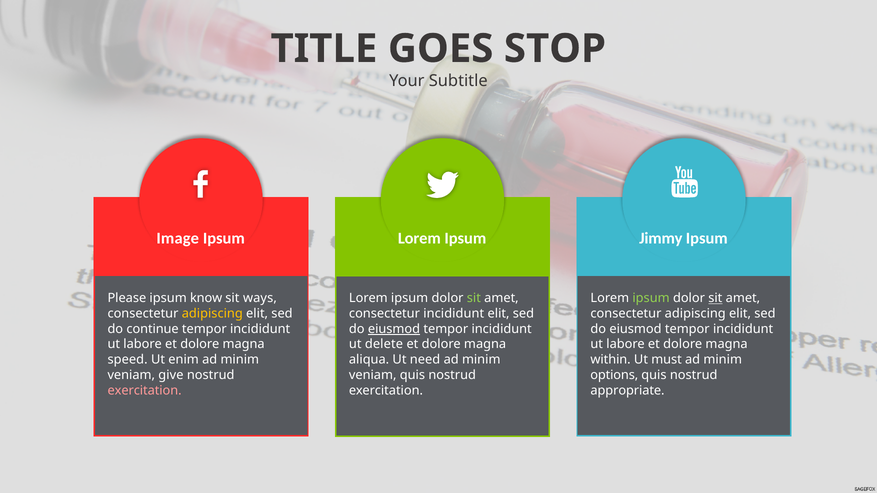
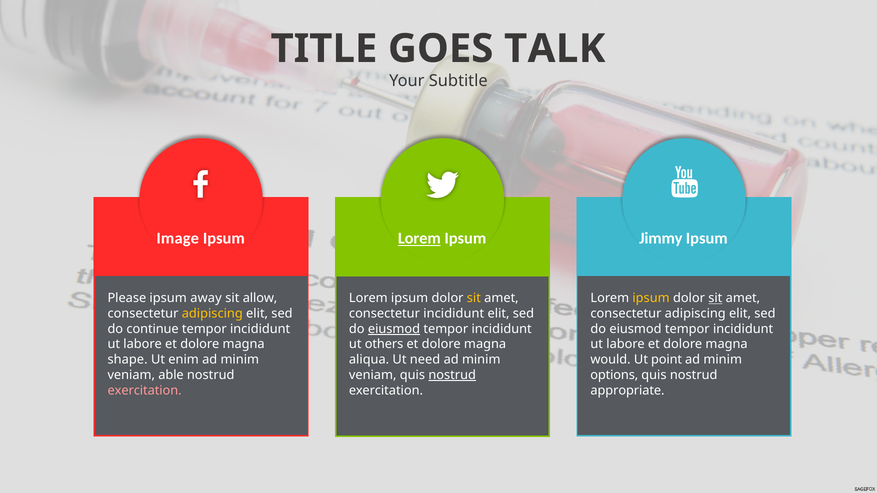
STOP: STOP -> TALK
Lorem at (419, 239) underline: none -> present
know: know -> away
ways: ways -> allow
sit at (474, 298) colour: light green -> yellow
ipsum at (651, 298) colour: light green -> yellow
delete: delete -> others
speed: speed -> shape
within: within -> would
must: must -> point
give: give -> able
nostrud at (452, 375) underline: none -> present
